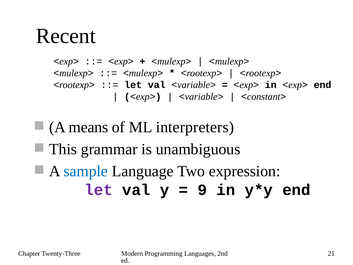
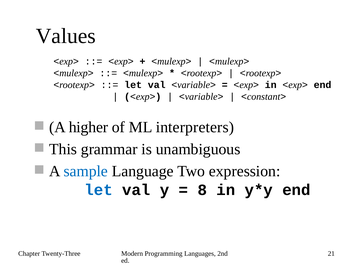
Recent: Recent -> Values
means: means -> higher
let at (99, 190) colour: purple -> blue
9: 9 -> 8
